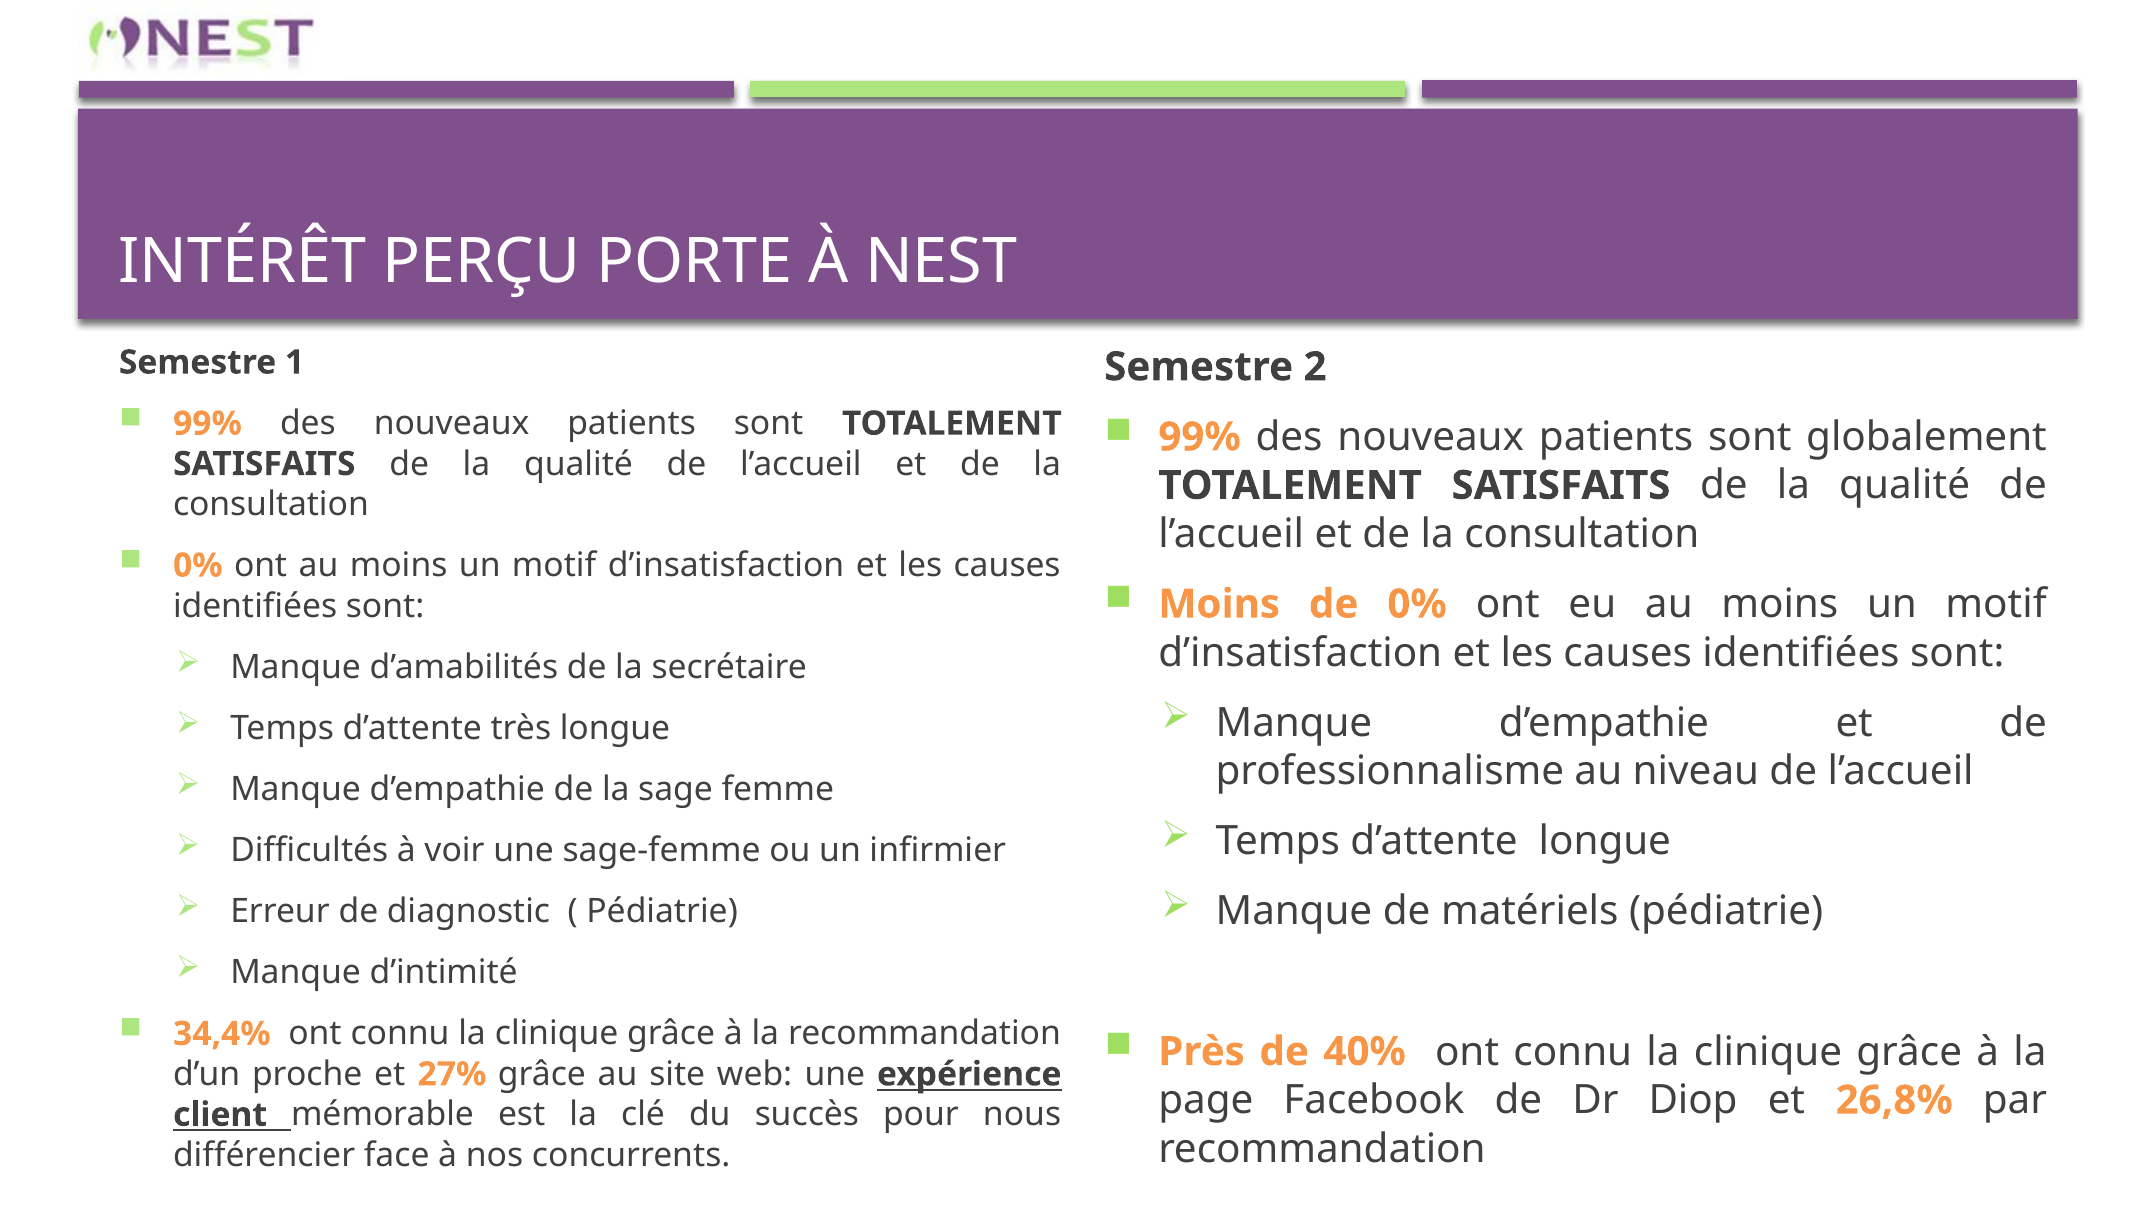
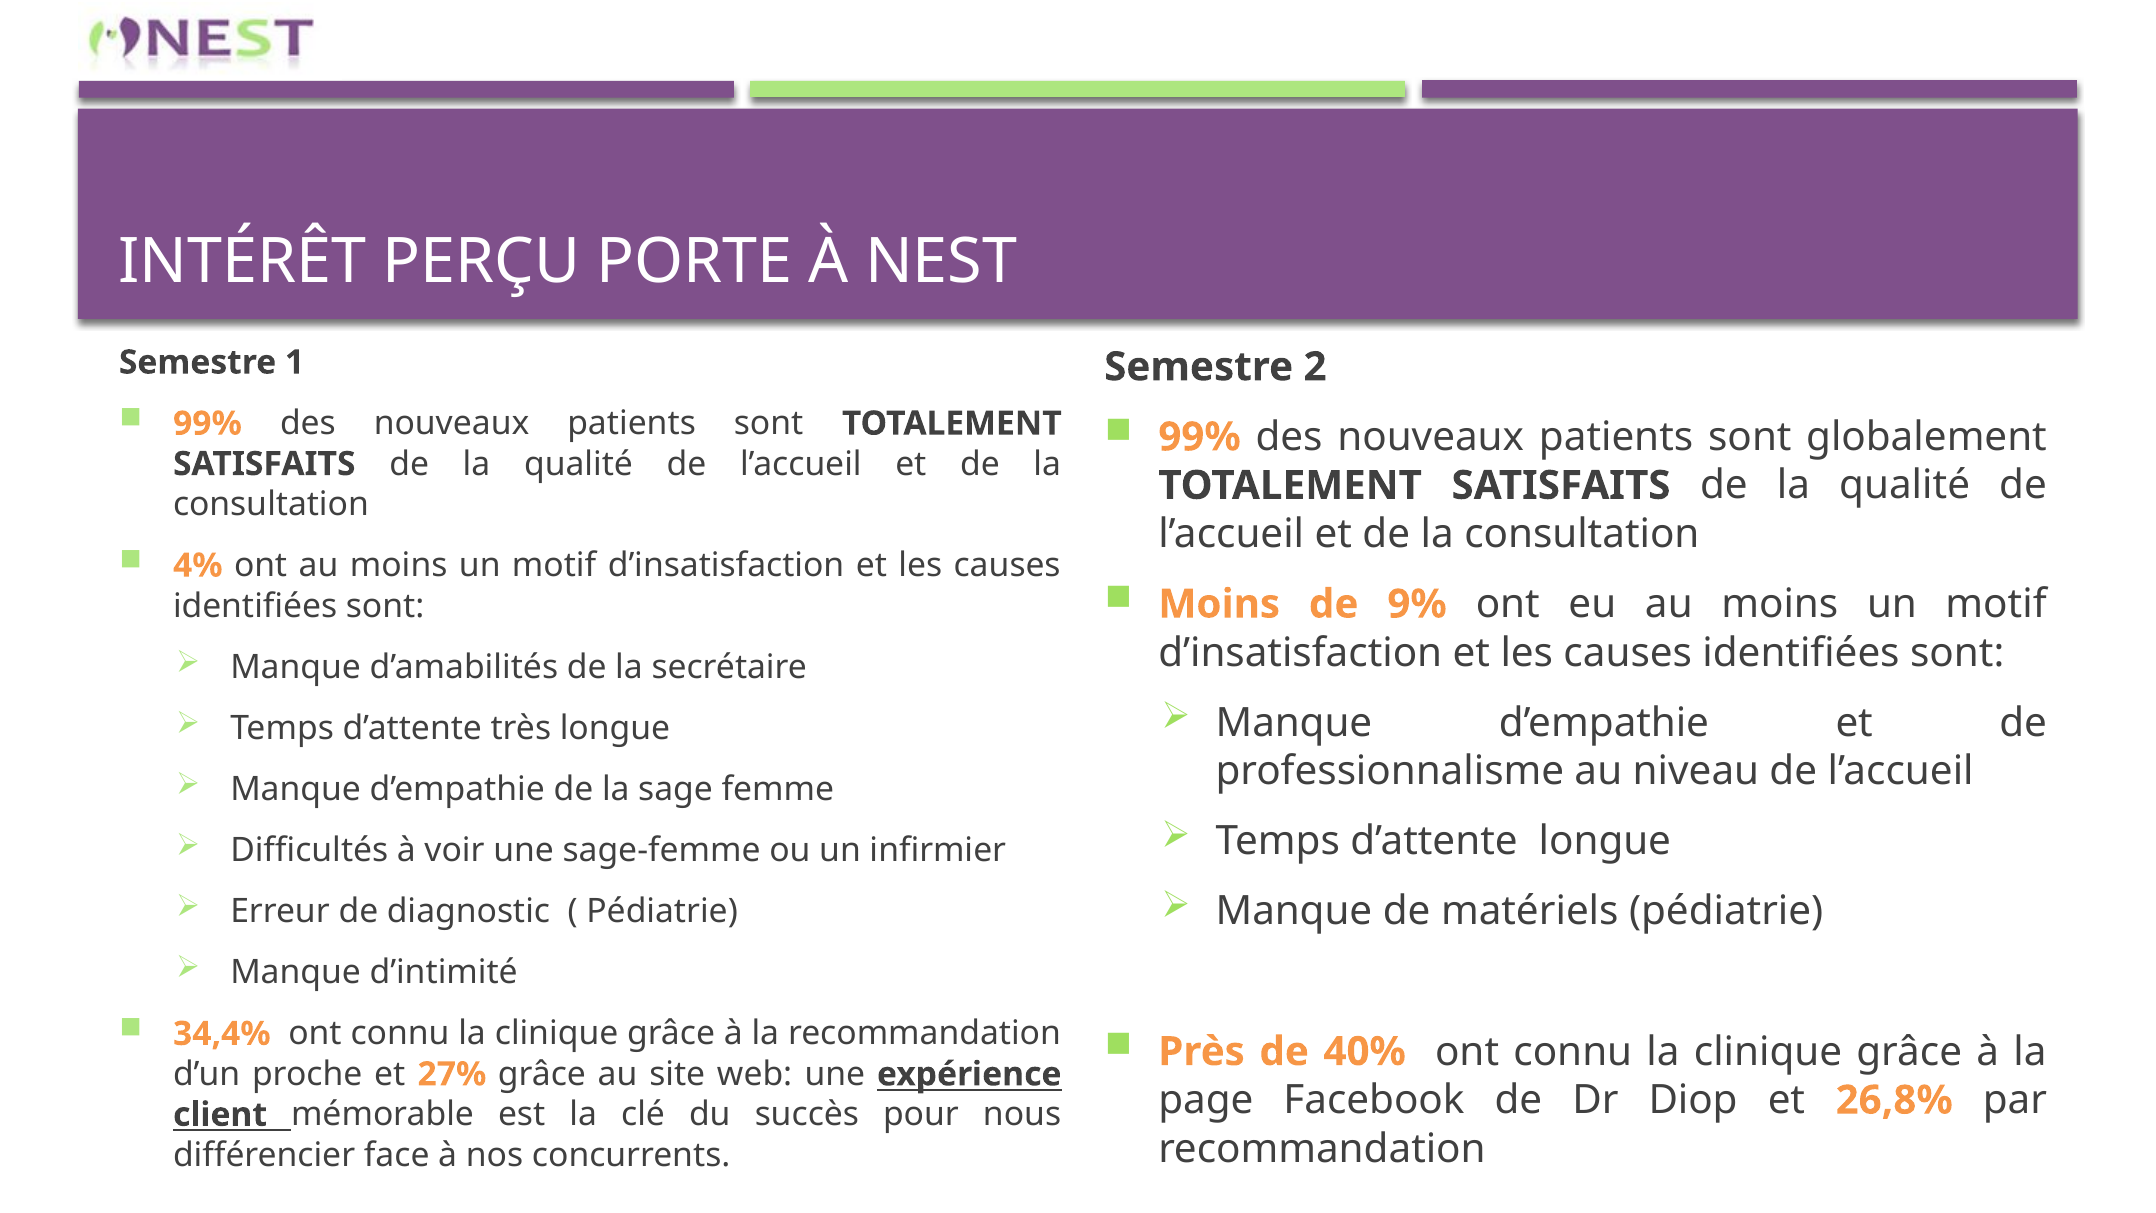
0% at (198, 565): 0% -> 4%
de 0%: 0% -> 9%
